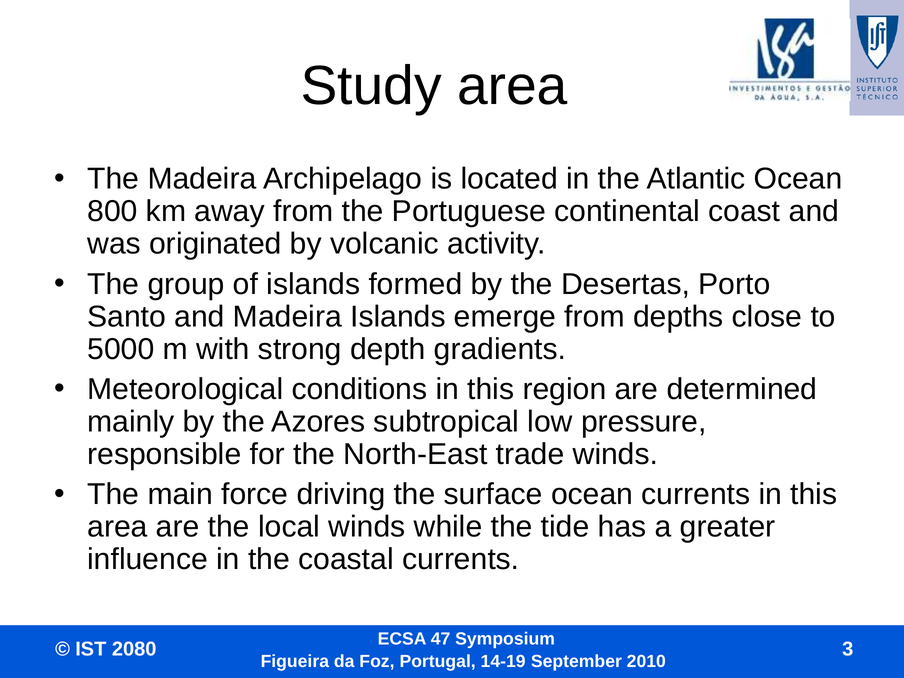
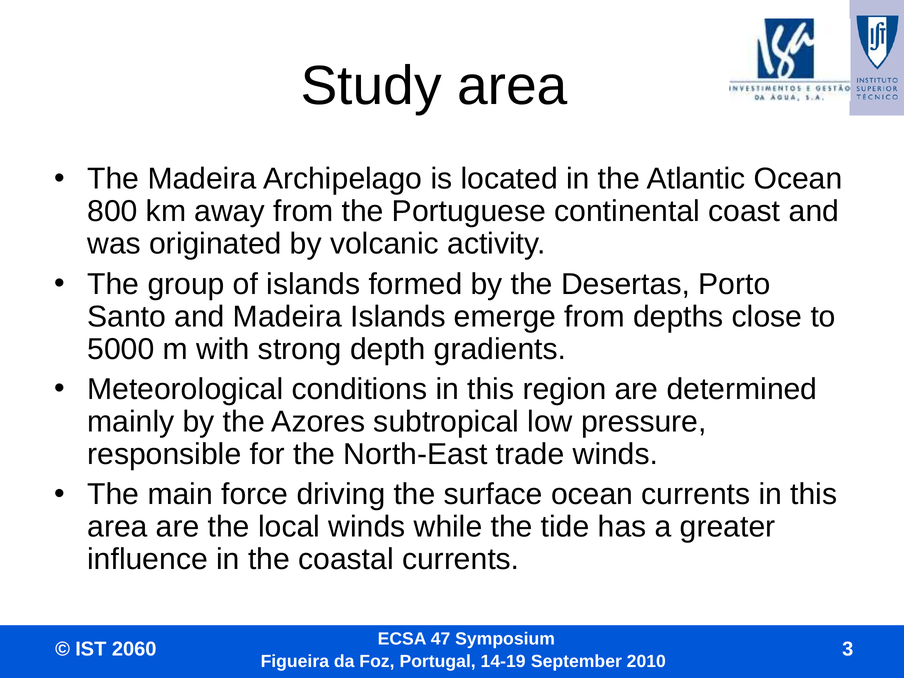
2080: 2080 -> 2060
